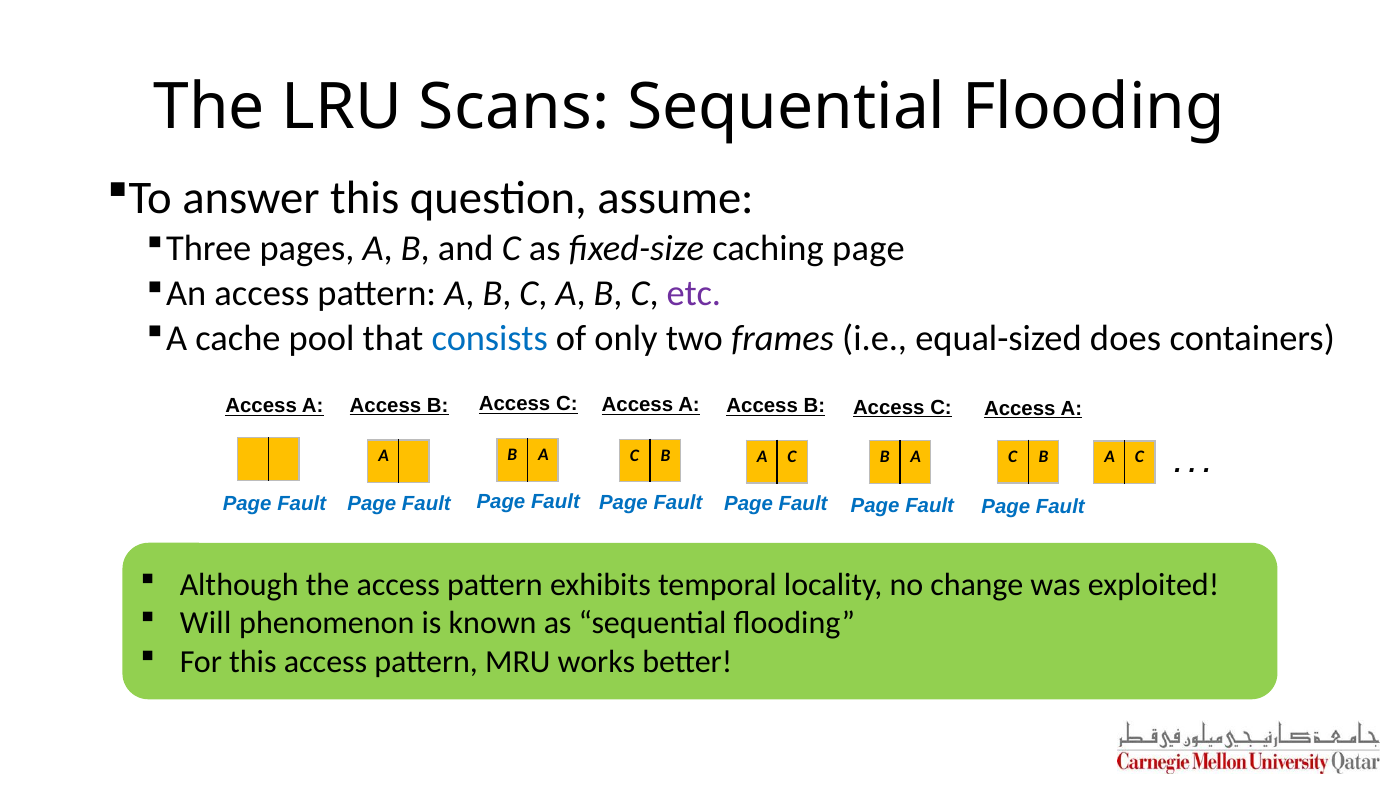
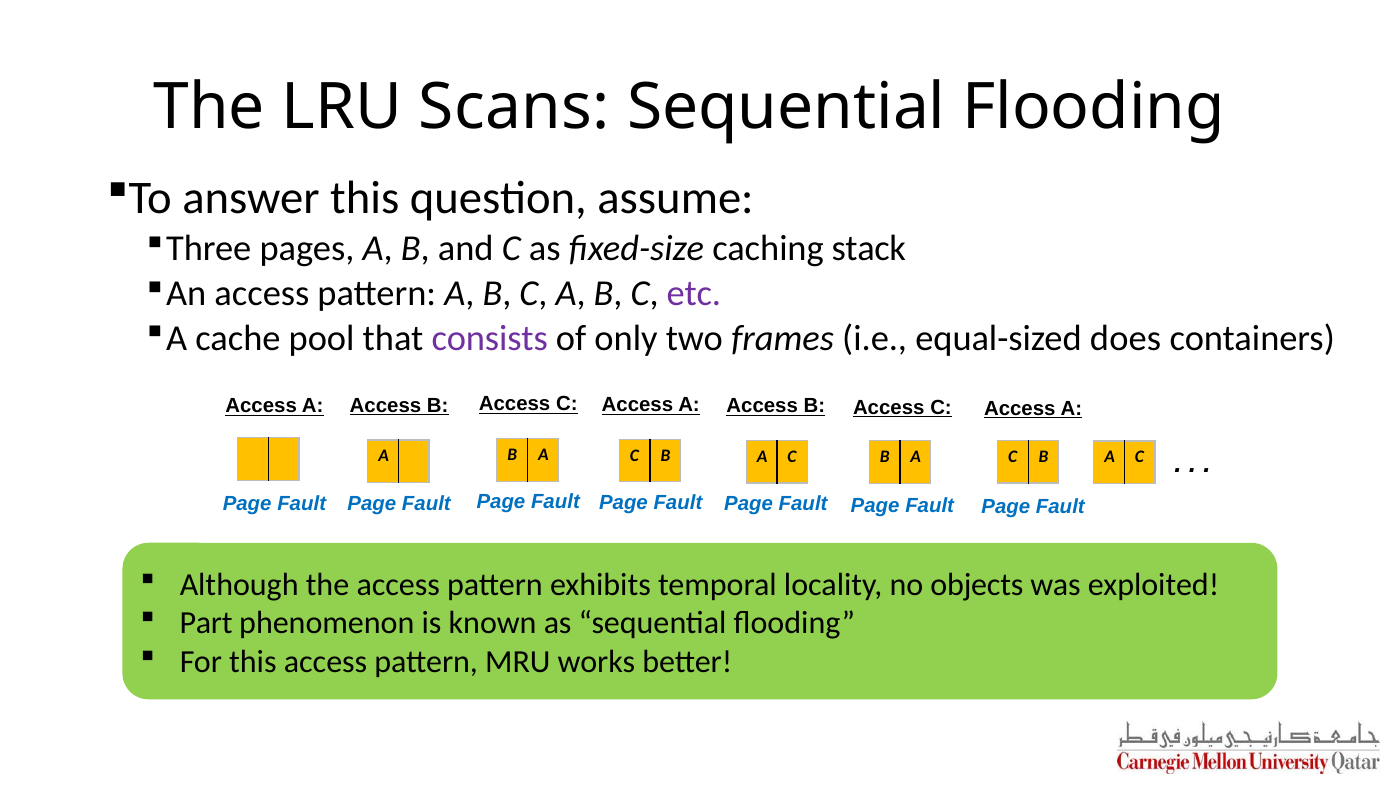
caching page: page -> stack
consists colour: blue -> purple
change: change -> objects
Will: Will -> Part
